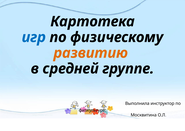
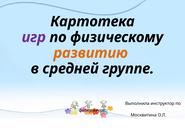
игр colour: blue -> purple
